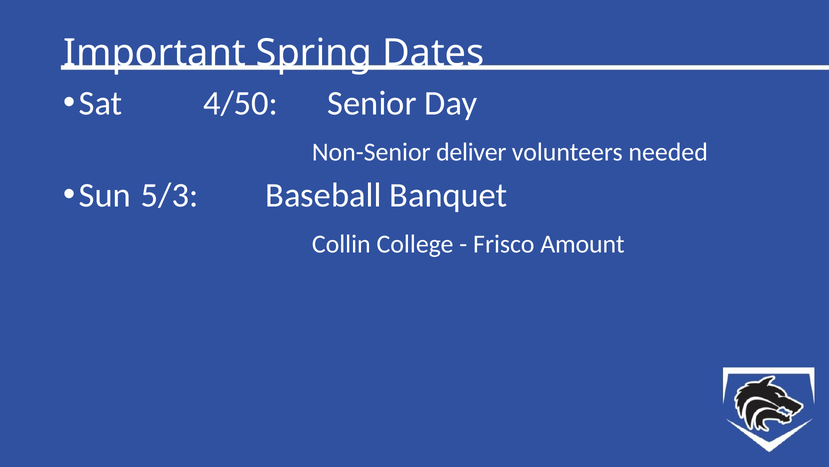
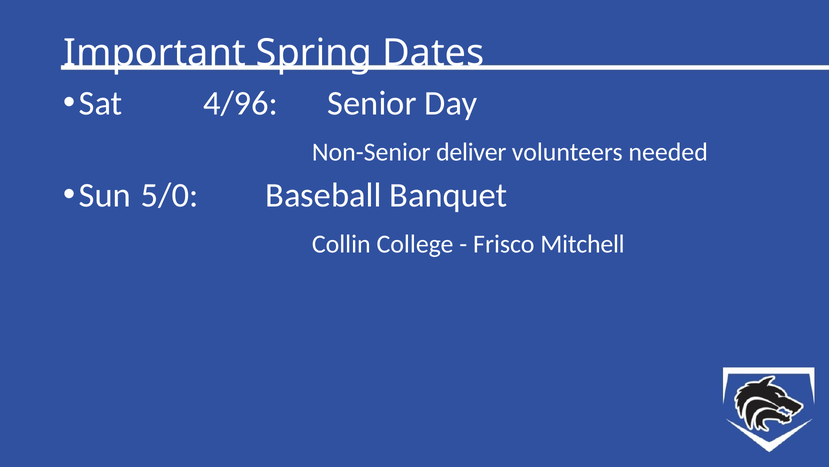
4/50: 4/50 -> 4/96
5/3: 5/3 -> 5/0
Amount: Amount -> Mitchell
